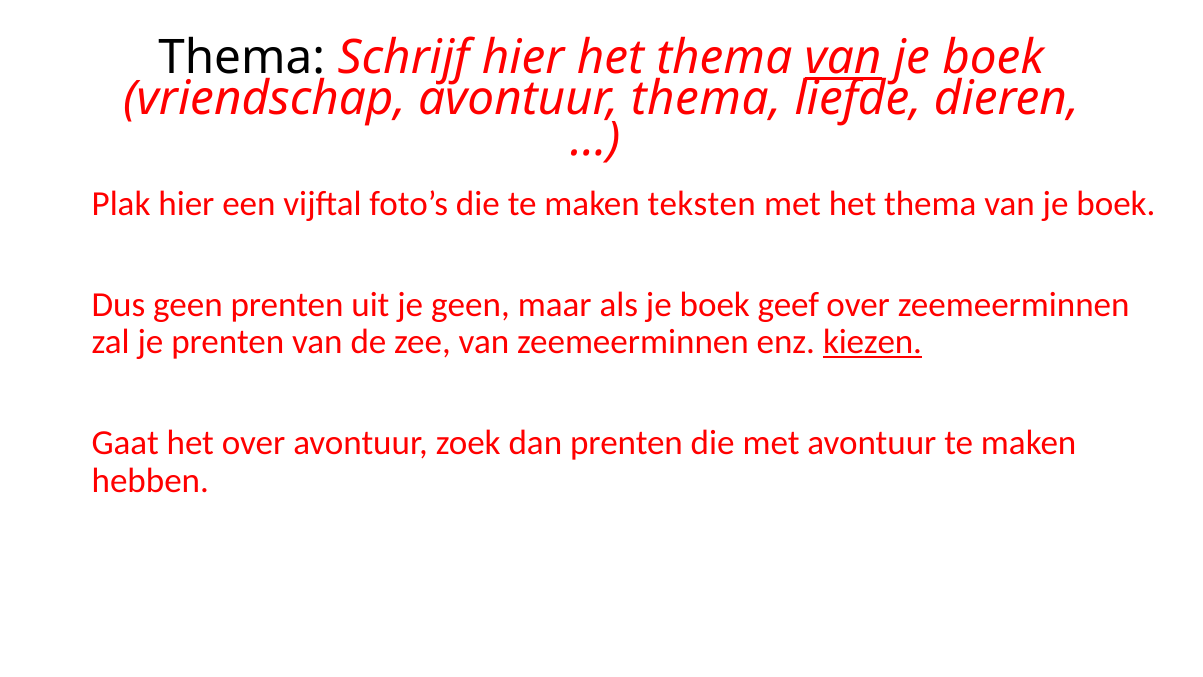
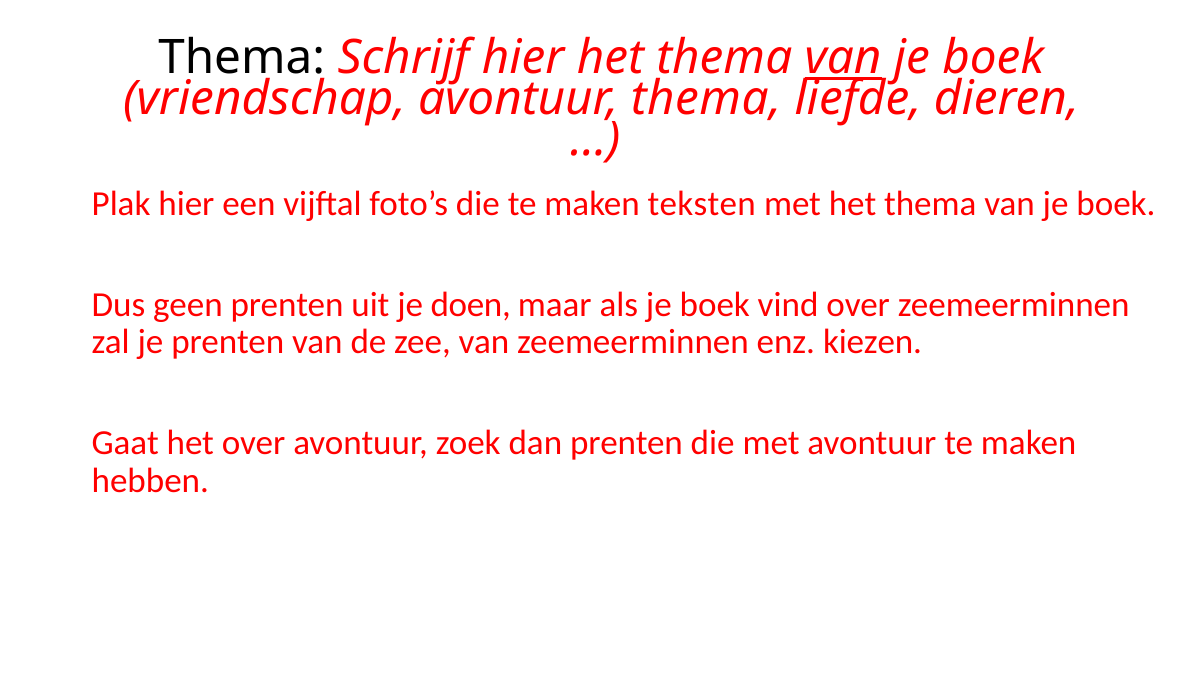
je geen: geen -> doen
geef: geef -> vind
kiezen underline: present -> none
